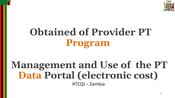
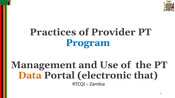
Obtained: Obtained -> Practices
Program colour: orange -> blue
cost: cost -> that
